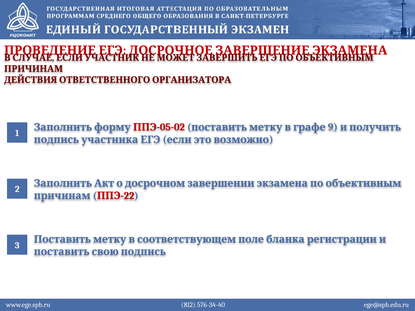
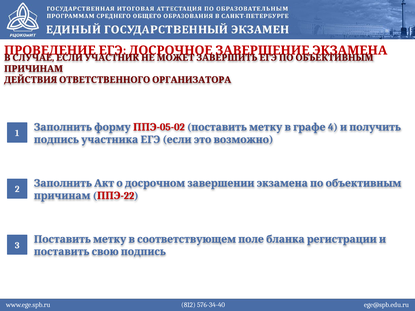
9: 9 -> 4
